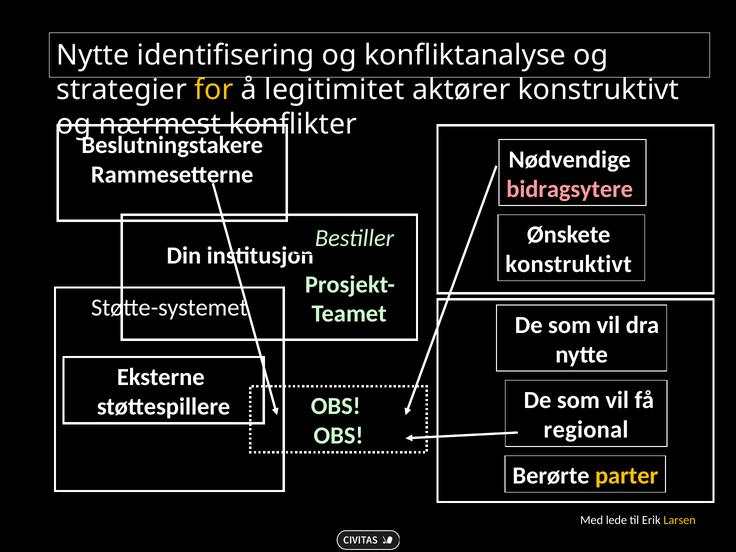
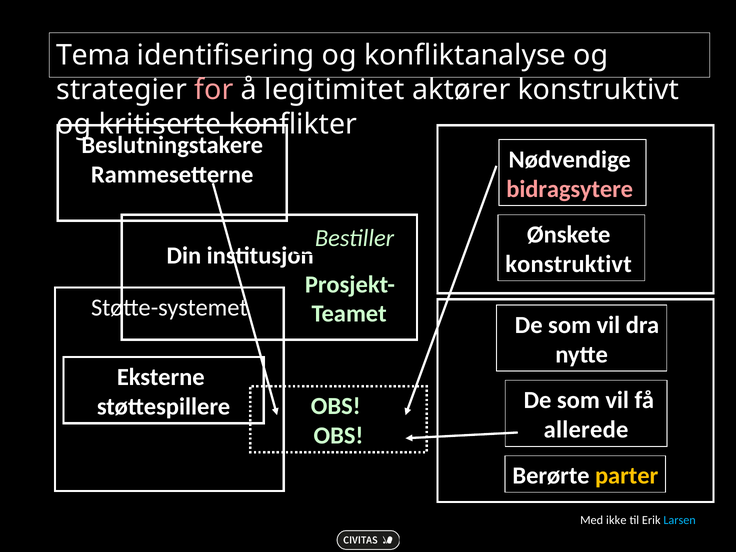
Nytte at (93, 55): Nytte -> Tema
for colour: yellow -> pink
nærmest: nærmest -> kritiserte
regional: regional -> allerede
lede: lede -> ikke
Larsen colour: yellow -> light blue
